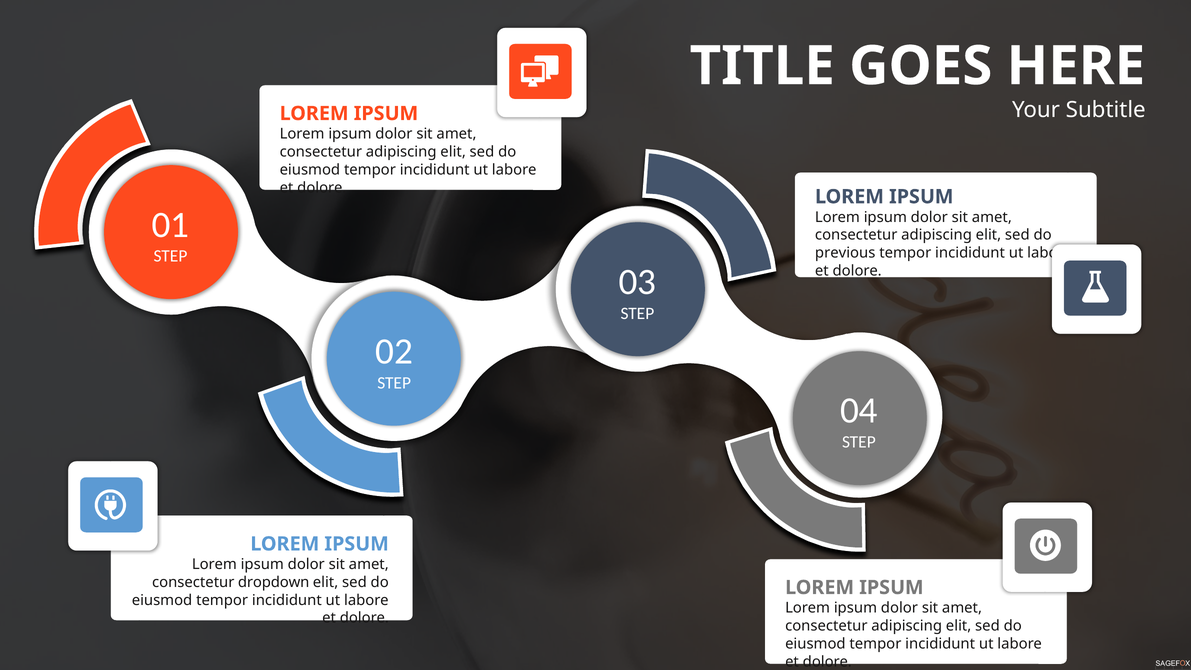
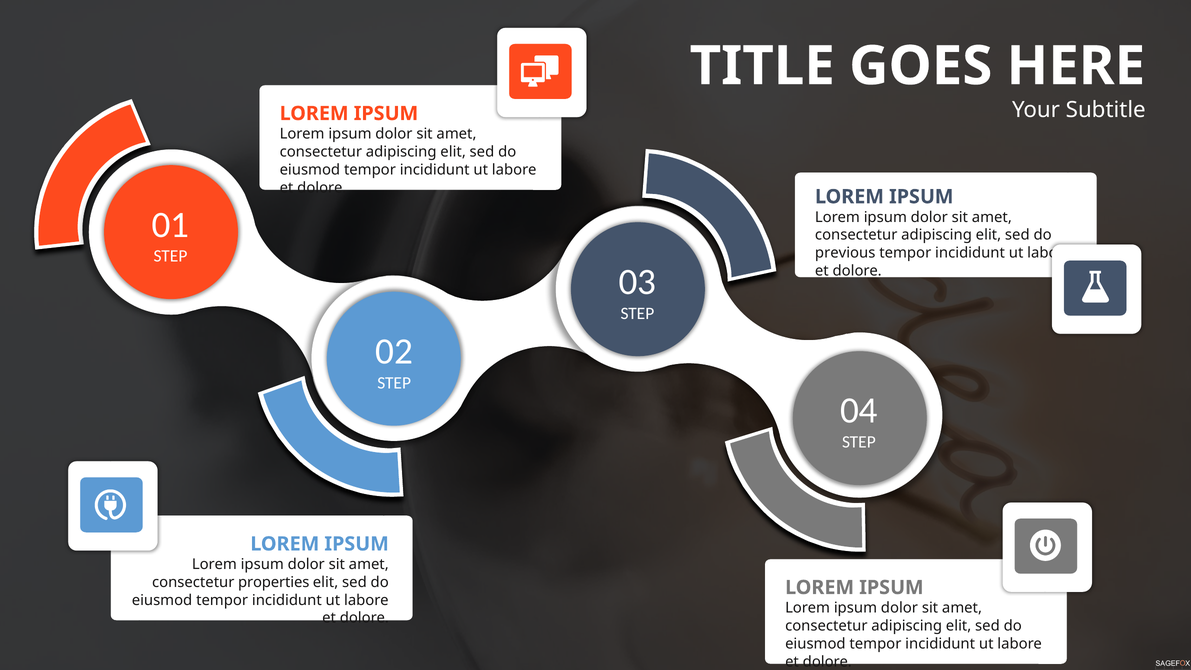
dropdown: dropdown -> properties
